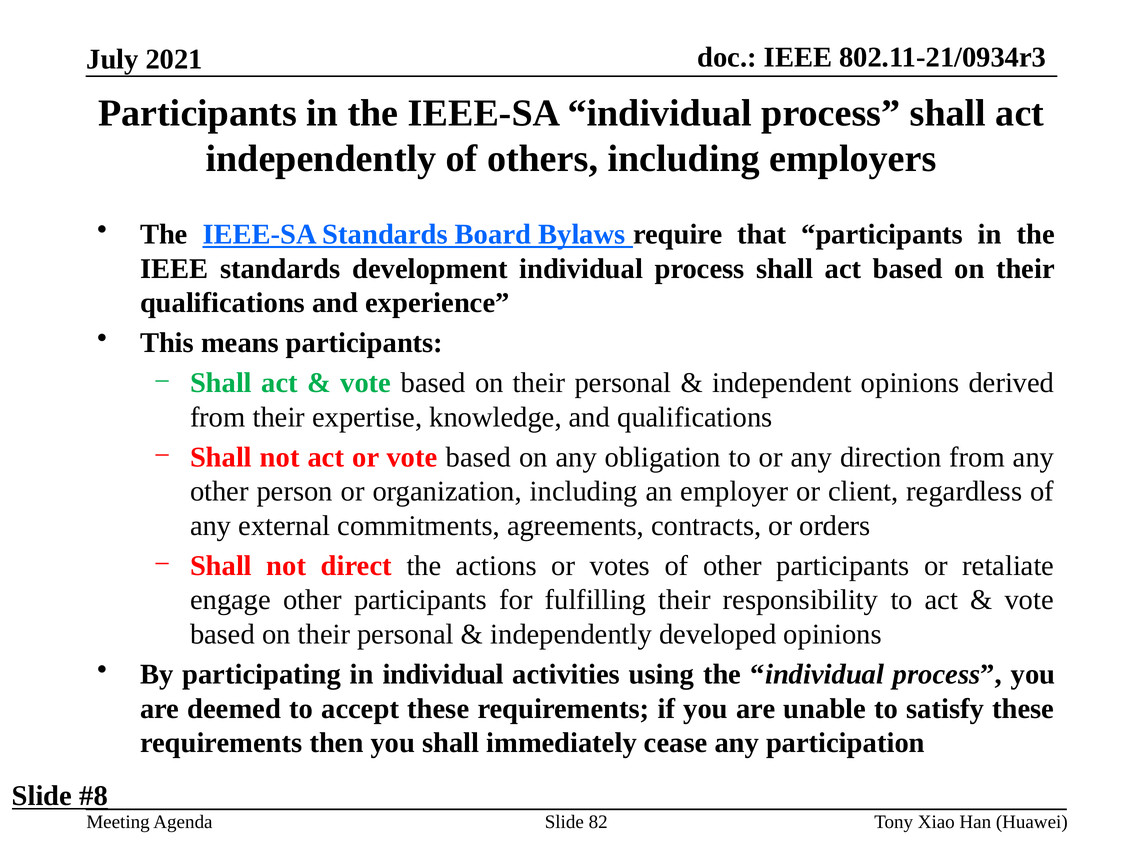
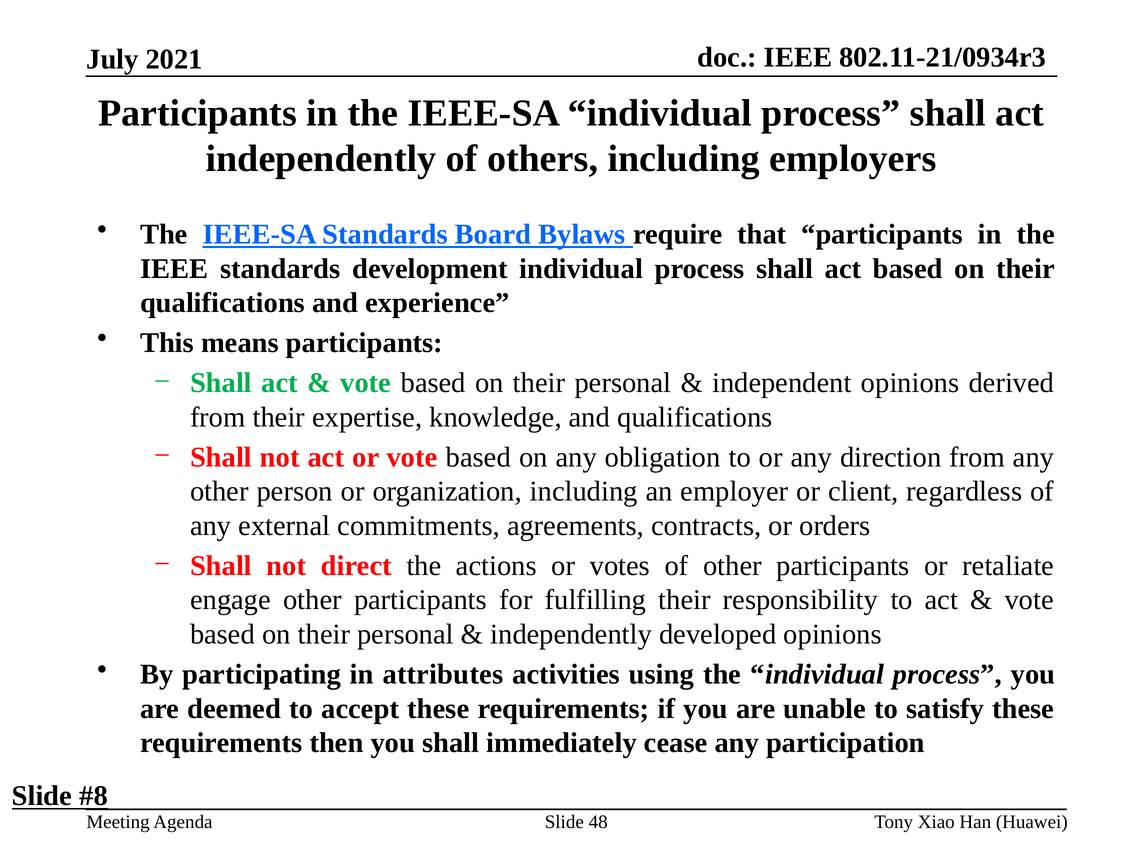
in individual: individual -> attributes
82: 82 -> 48
